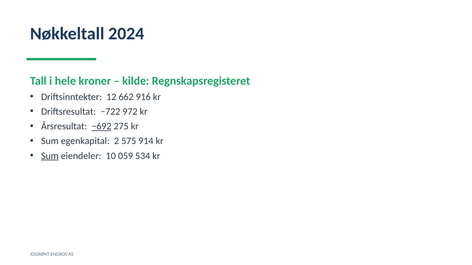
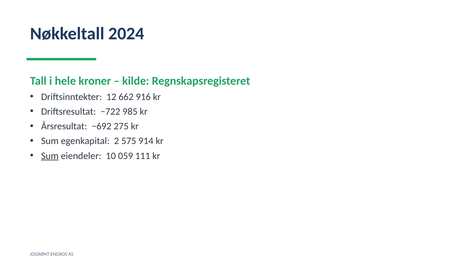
972: 972 -> 985
−692 underline: present -> none
534: 534 -> 111
